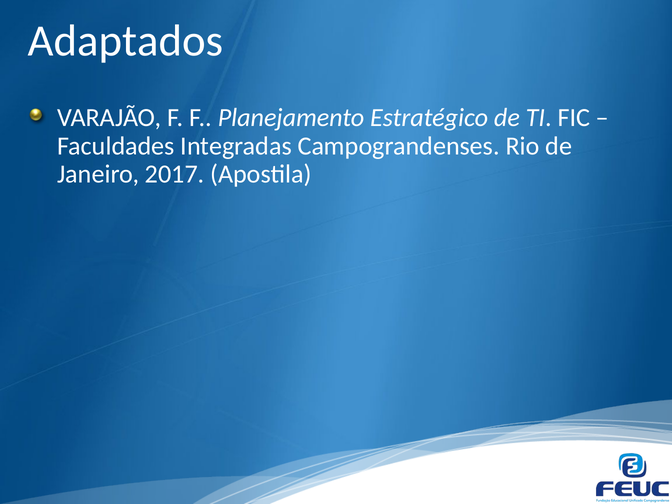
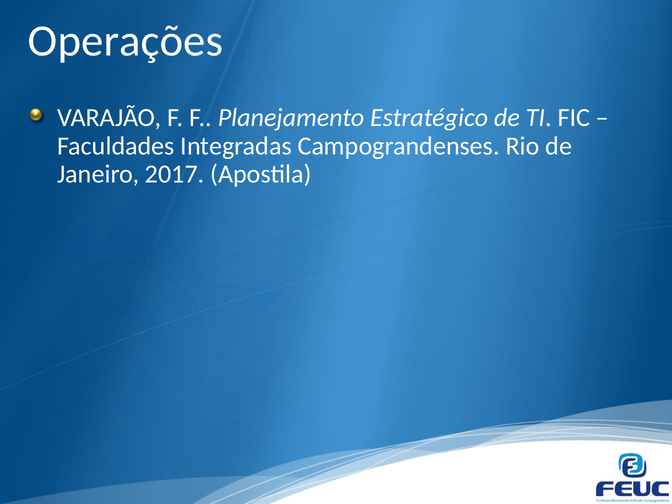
Adaptados: Adaptados -> Operações
